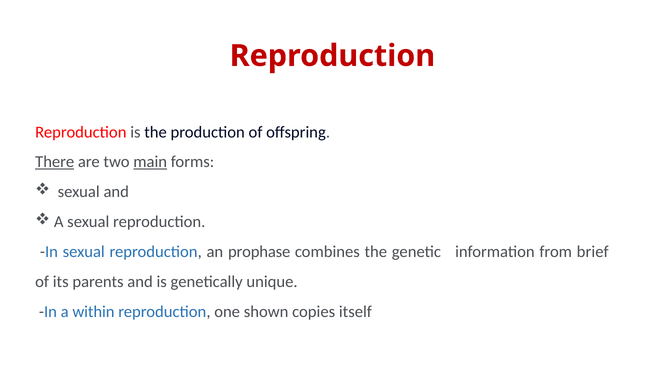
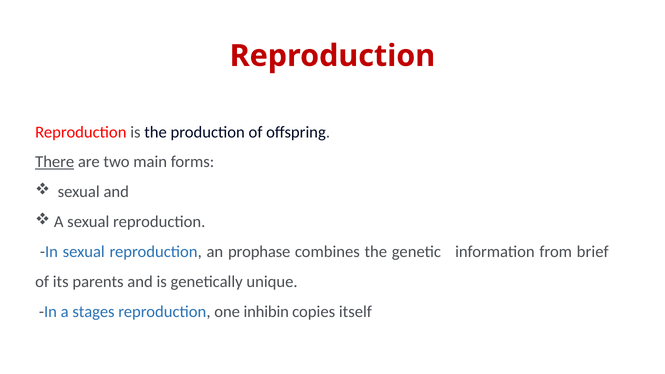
main underline: present -> none
within: within -> stages
shown: shown -> inhibin
